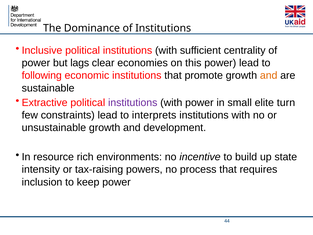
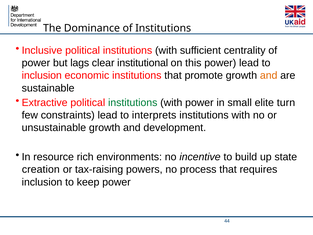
economies: economies -> institutional
following at (42, 75): following -> inclusion
institutions at (133, 103) colour: purple -> green
intensity: intensity -> creation
